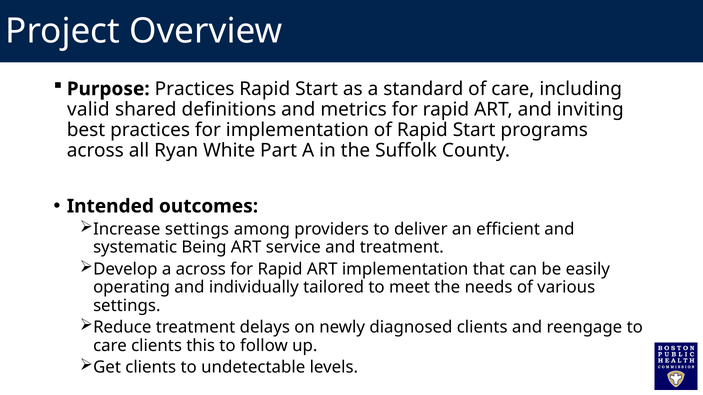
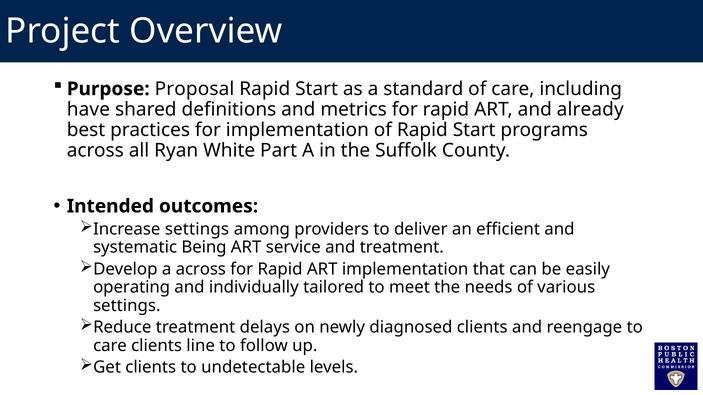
Purpose Practices: Practices -> Proposal
valid: valid -> have
inviting: inviting -> already
this: this -> line
